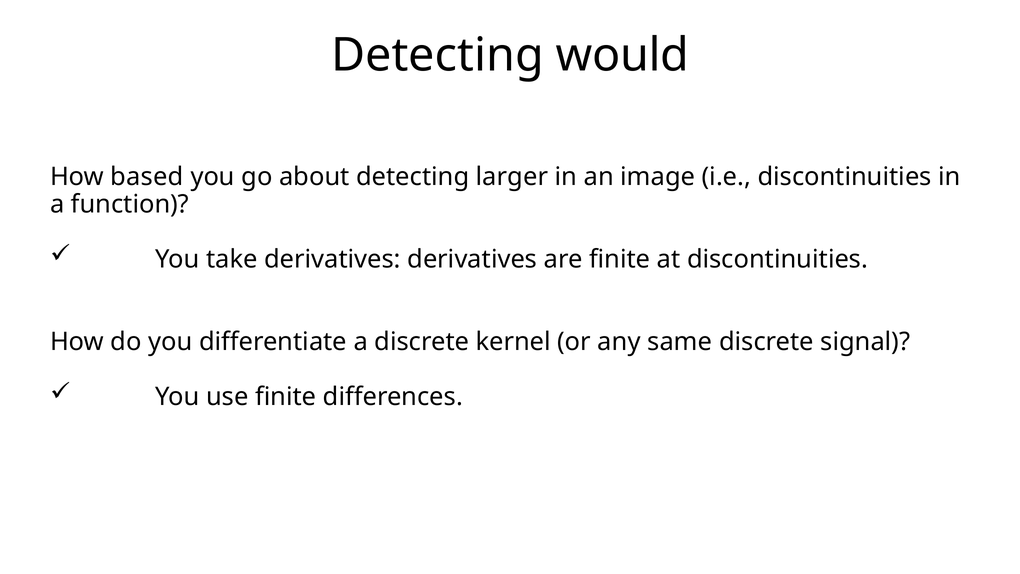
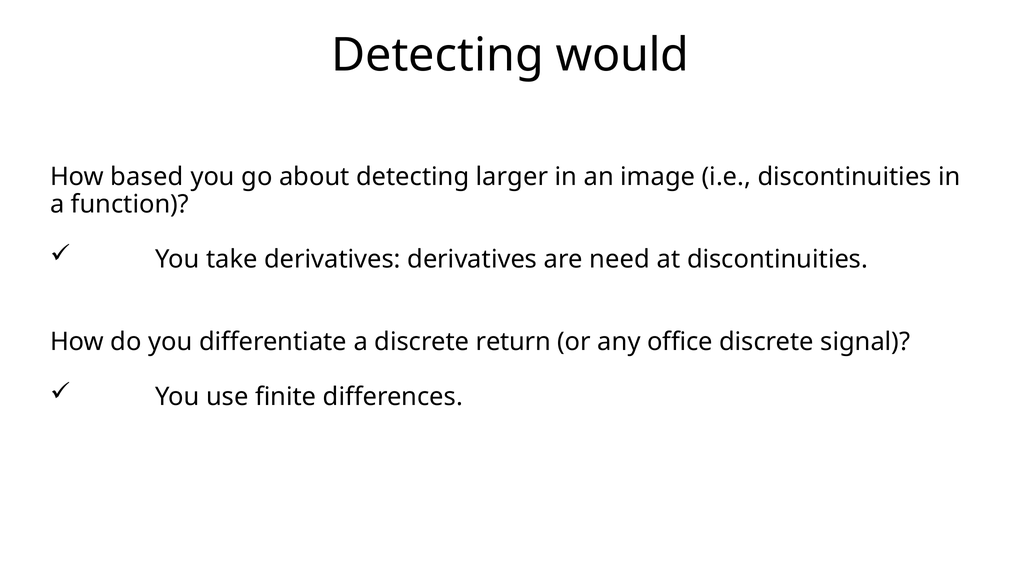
are finite: finite -> need
kernel: kernel -> return
same: same -> office
